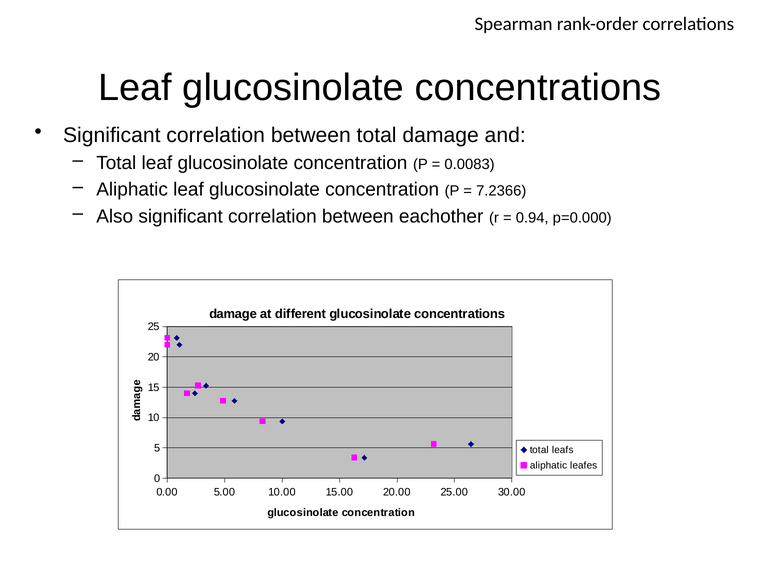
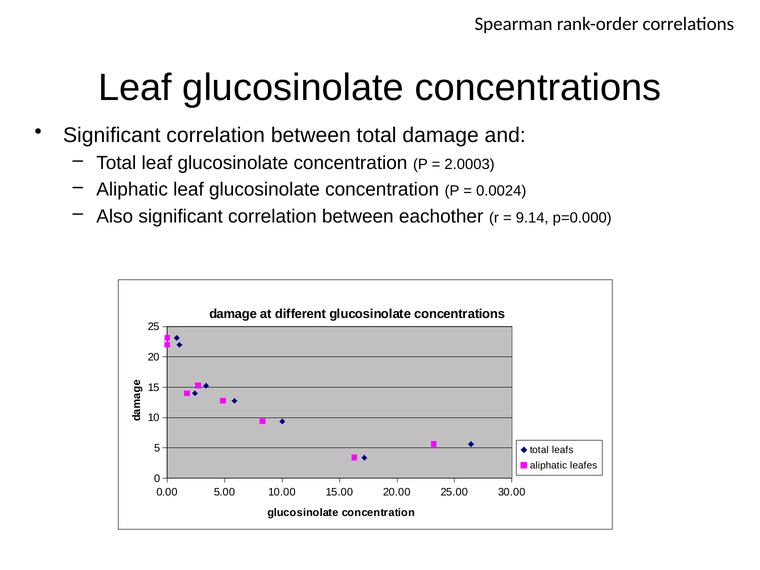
0.0083: 0.0083 -> 2.0003
7.2366: 7.2366 -> 0.0024
0.94: 0.94 -> 9.14
